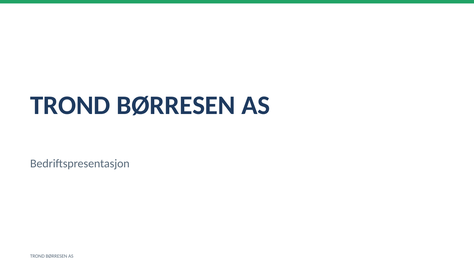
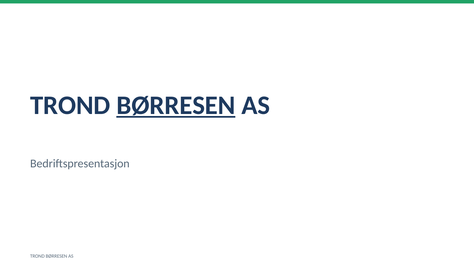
BØRRESEN at (176, 105) underline: none -> present
